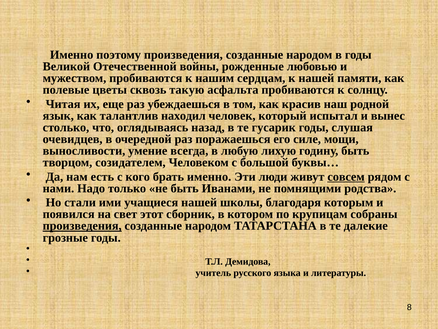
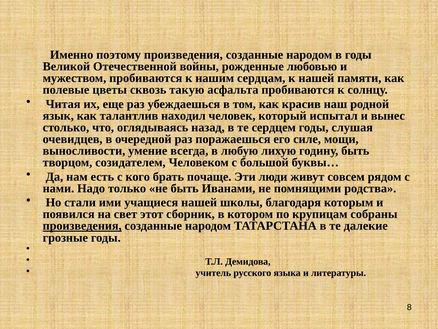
гусарик: гусарик -> сердцем
брать именно: именно -> почаще
совсем underline: present -> none
